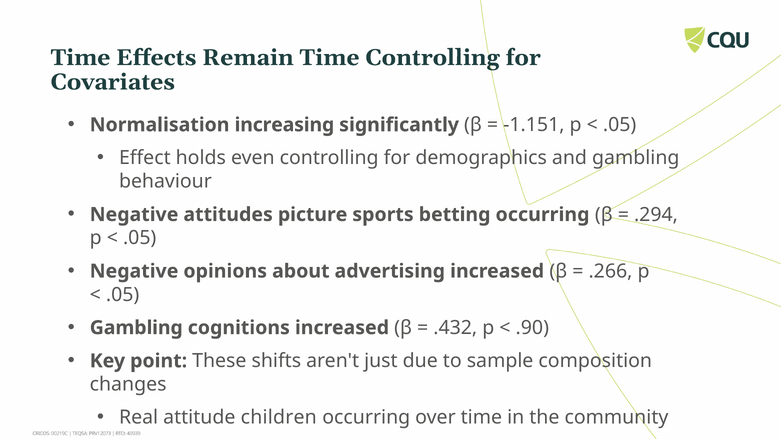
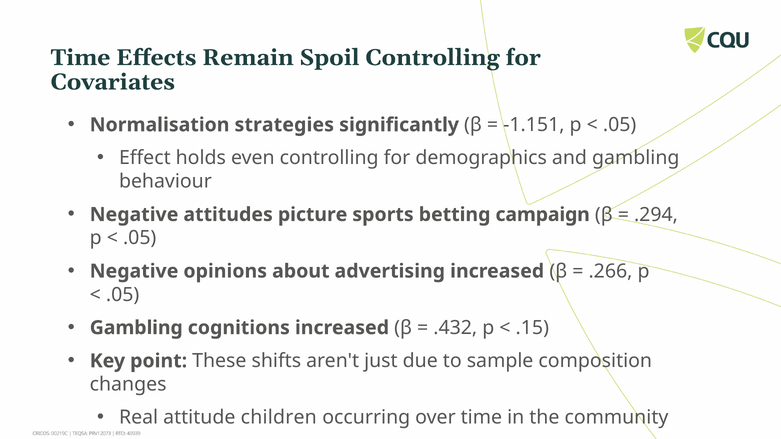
Remain Time: Time -> Spoil
increasing: increasing -> strategies
betting occurring: occurring -> campaign
.90: .90 -> .15
